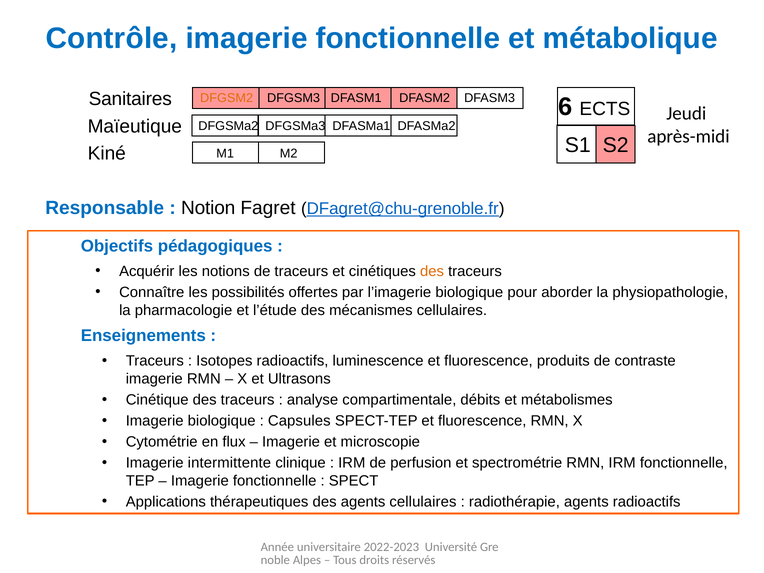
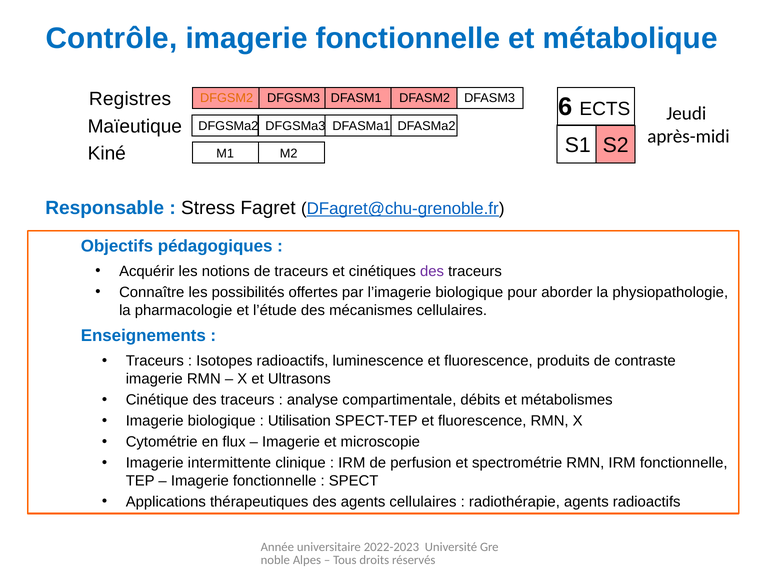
Sanitaires: Sanitaires -> Registres
Notion: Notion -> Stress
des at (432, 271) colour: orange -> purple
Capsules: Capsules -> Utilisation
